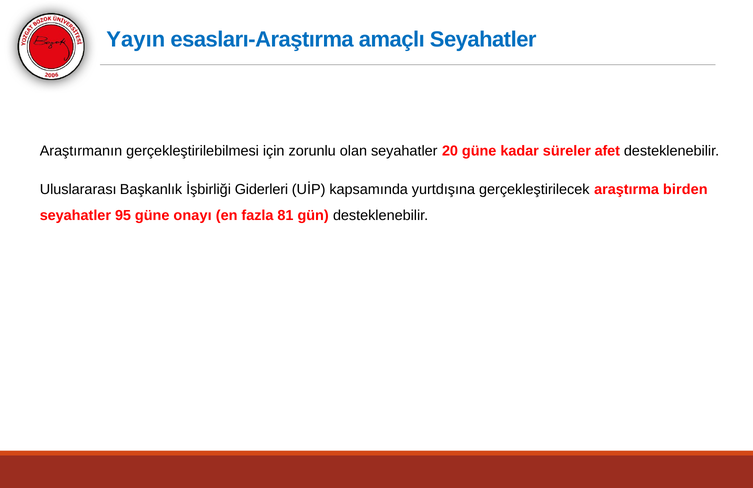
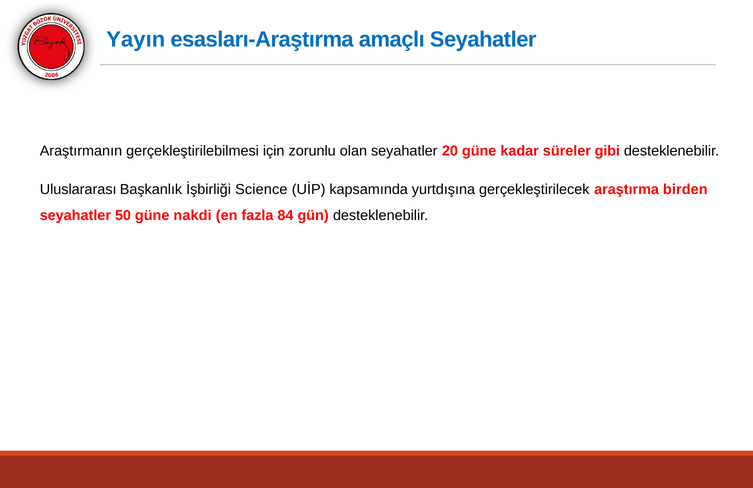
afet: afet -> gibi
Giderleri: Giderleri -> Science
95: 95 -> 50
onayı: onayı -> nakdi
81: 81 -> 84
